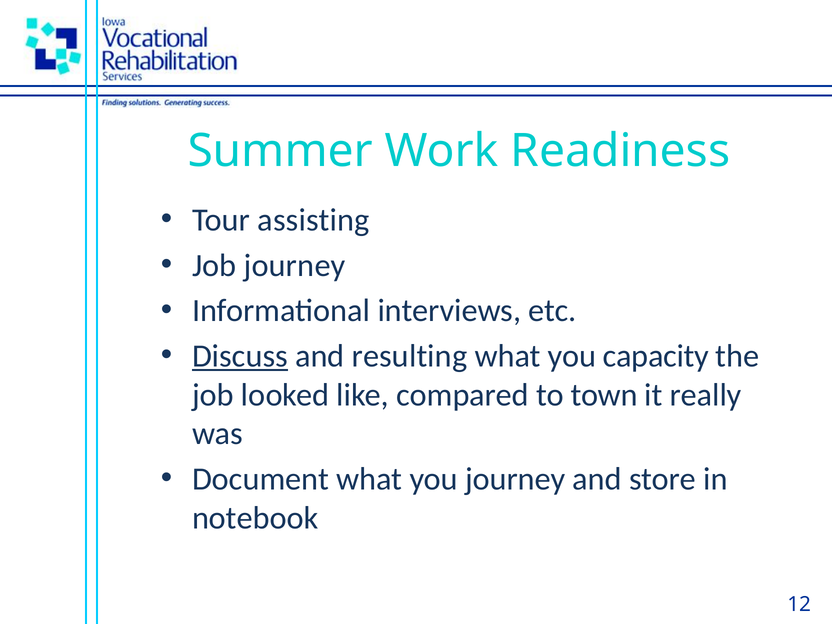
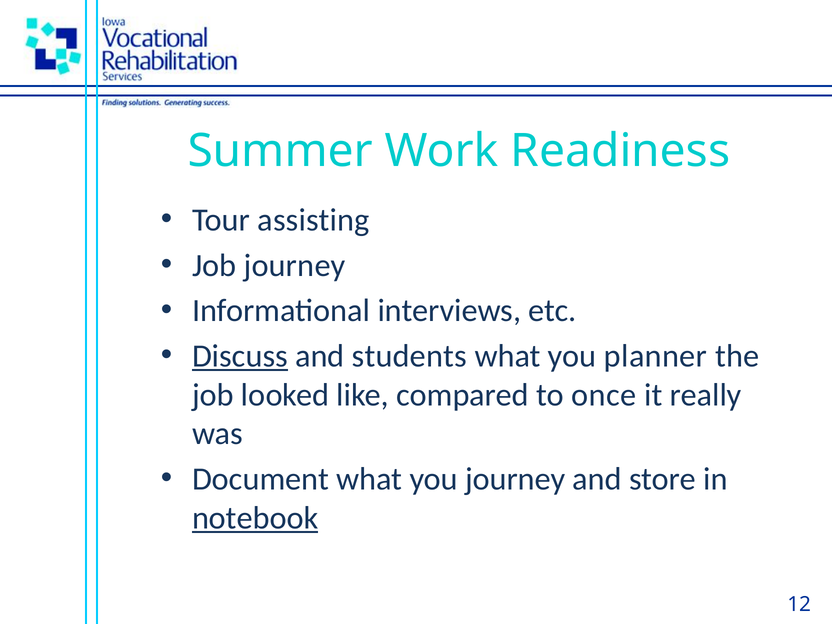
resulting: resulting -> students
capacity: capacity -> planner
town: town -> once
notebook underline: none -> present
